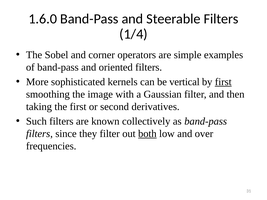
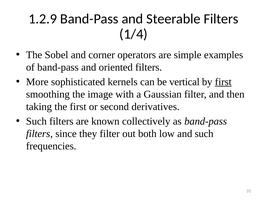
1.6.0: 1.6.0 -> 1.2.9
both underline: present -> none
and over: over -> such
